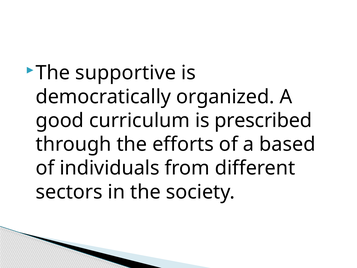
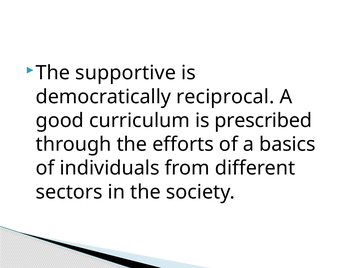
organized: organized -> reciprocal
based: based -> basics
